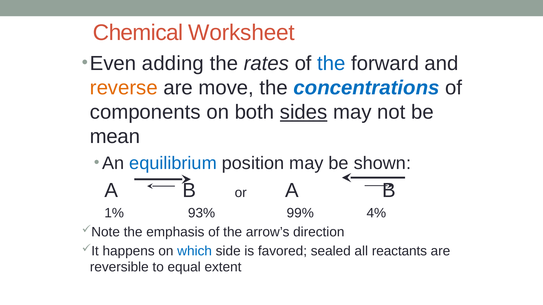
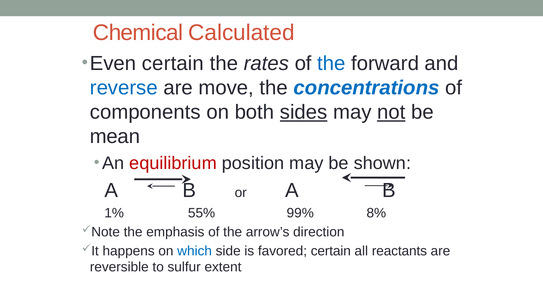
Worksheet: Worksheet -> Calculated
Even adding: adding -> certain
reverse colour: orange -> blue
not underline: none -> present
equilibrium colour: blue -> red
93%: 93% -> 55%
4%: 4% -> 8%
favored sealed: sealed -> certain
equal: equal -> sulfur
